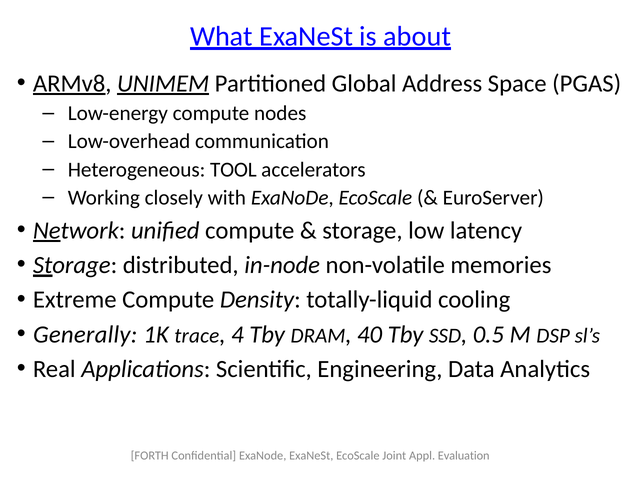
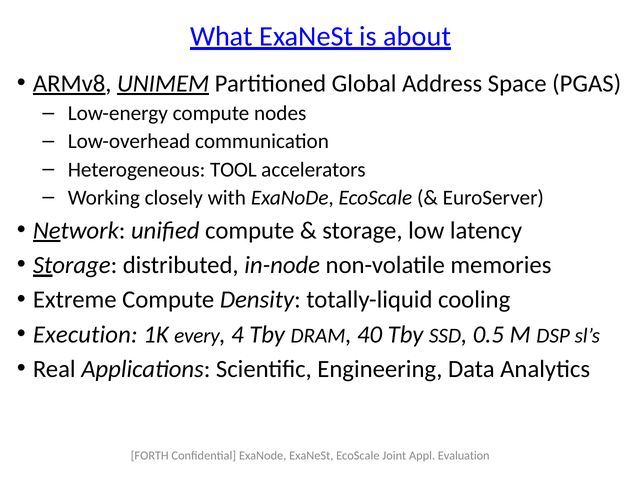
Generally: Generally -> Execution
trace: trace -> every
